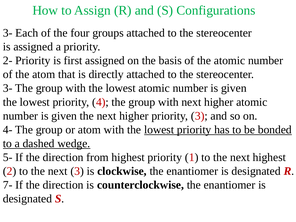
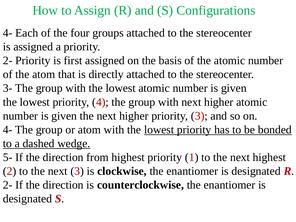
3- at (8, 33): 3- -> 4-
7- at (8, 185): 7- -> 2-
